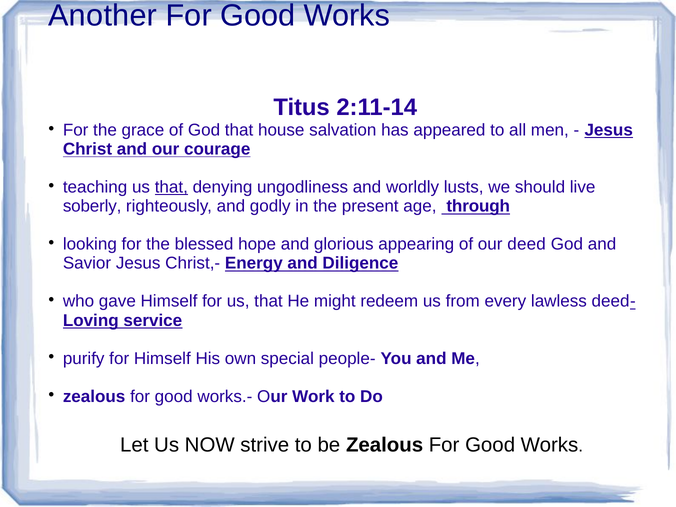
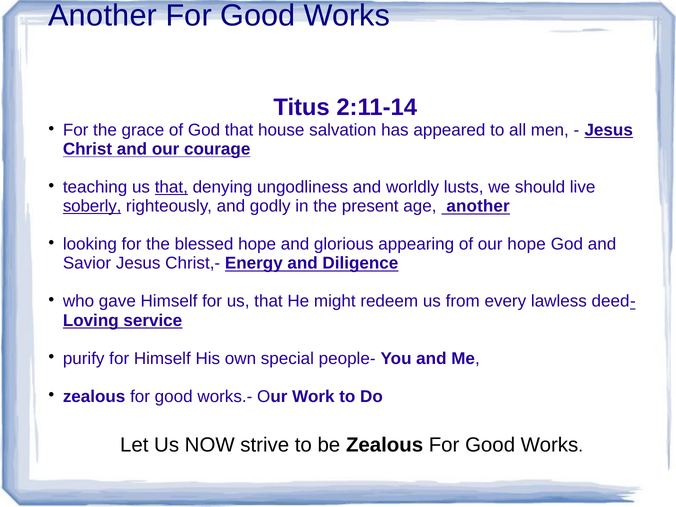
soberly underline: none -> present
age through: through -> another
our deed: deed -> hope
